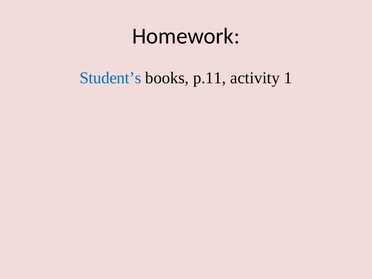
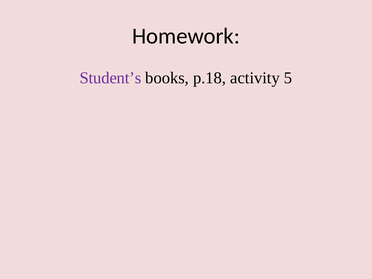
Student’s colour: blue -> purple
p.11: p.11 -> p.18
1: 1 -> 5
